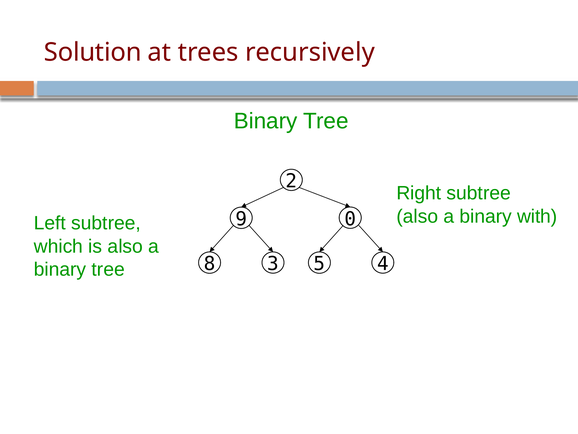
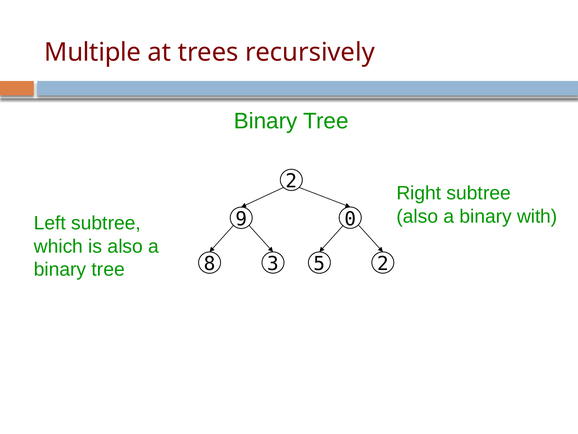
Solution: Solution -> Multiple
5 4: 4 -> 2
